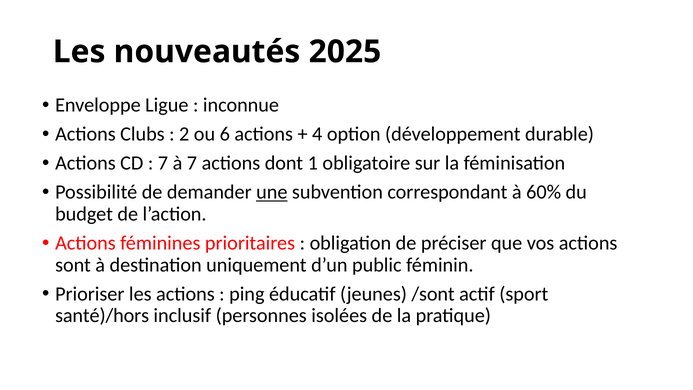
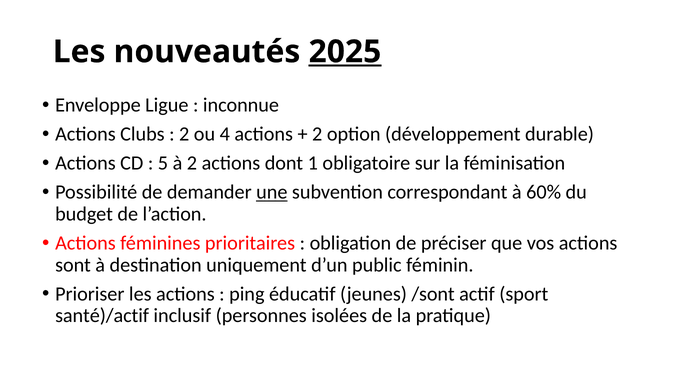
2025 underline: none -> present
6: 6 -> 4
4 at (317, 134): 4 -> 2
7 at (163, 163): 7 -> 5
à 7: 7 -> 2
santé)/hors: santé)/hors -> santé)/actif
